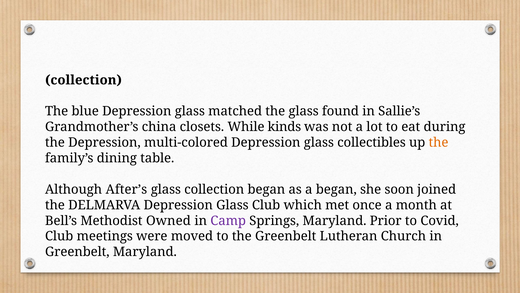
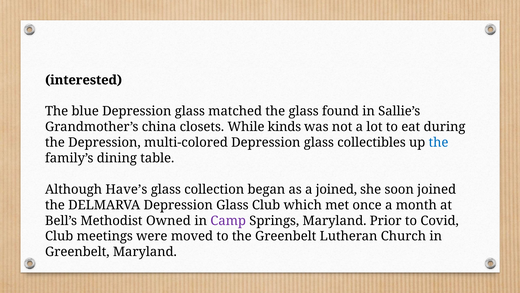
collection at (83, 80): collection -> interested
the at (439, 142) colour: orange -> blue
After’s: After’s -> Have’s
a began: began -> joined
